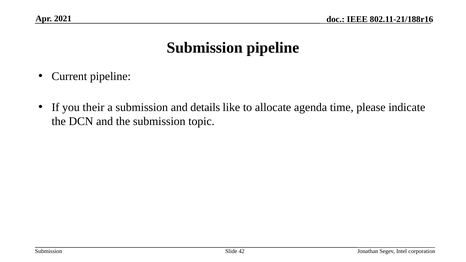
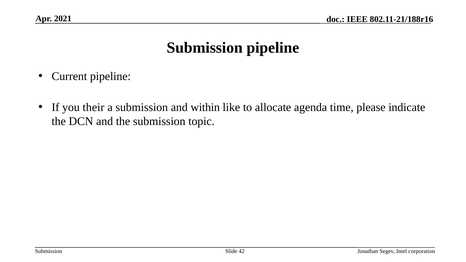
details: details -> within
